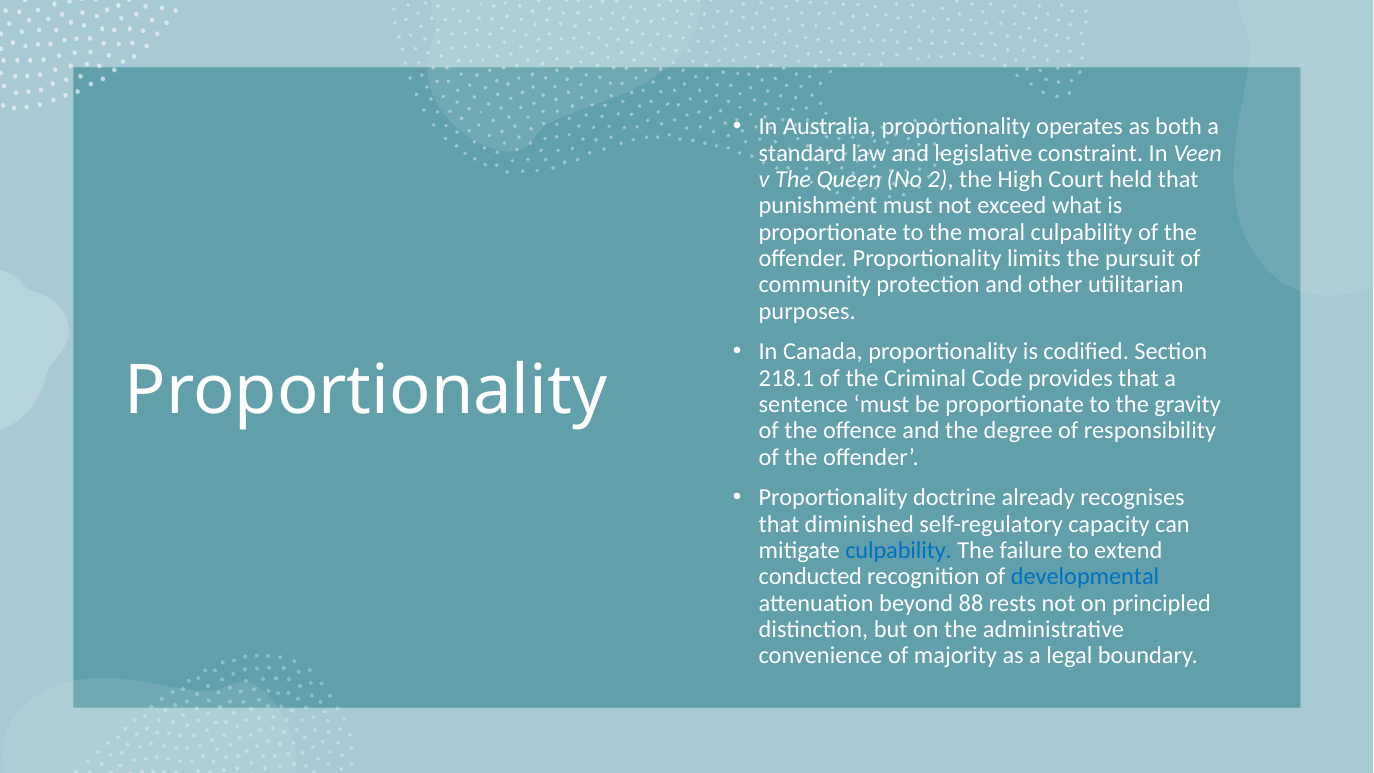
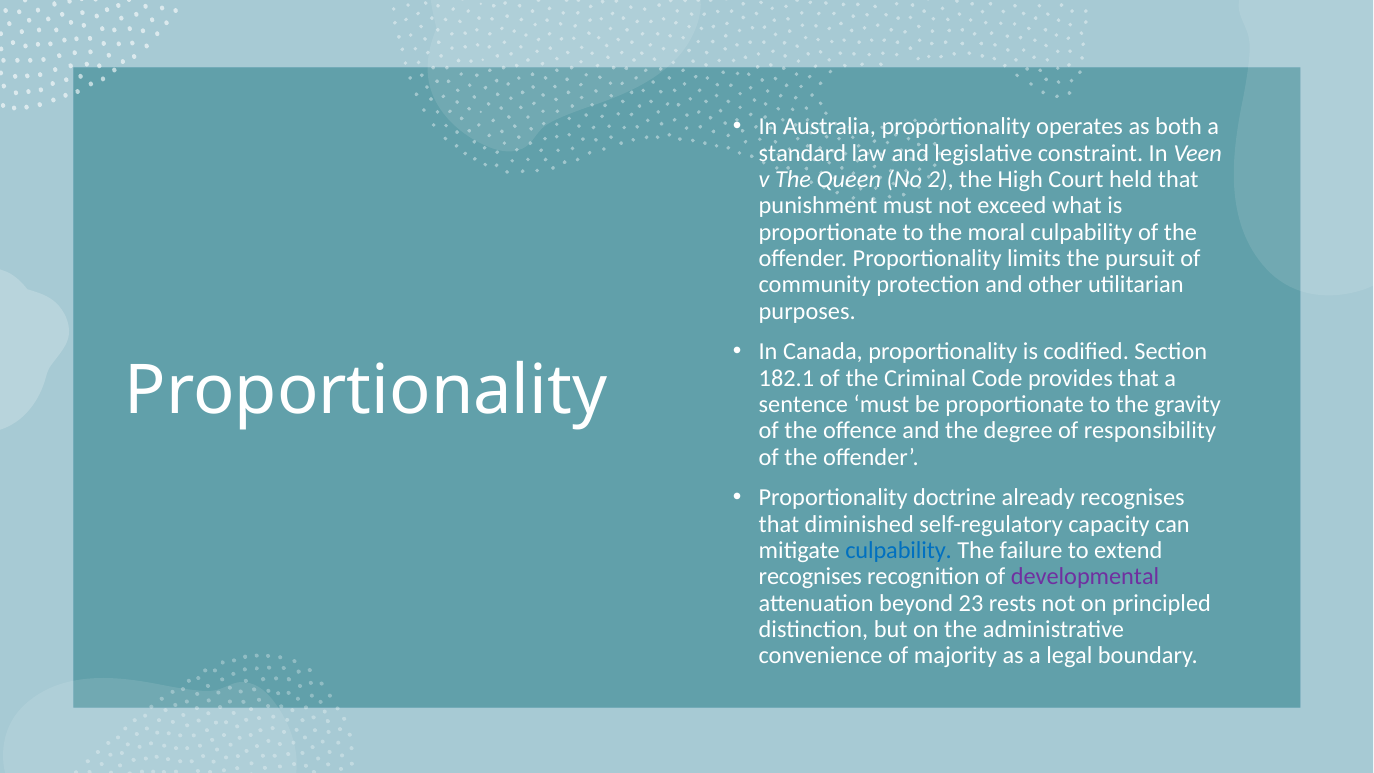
218.1: 218.1 -> 182.1
conducted at (810, 577): conducted -> recognises
developmental colour: blue -> purple
88: 88 -> 23
